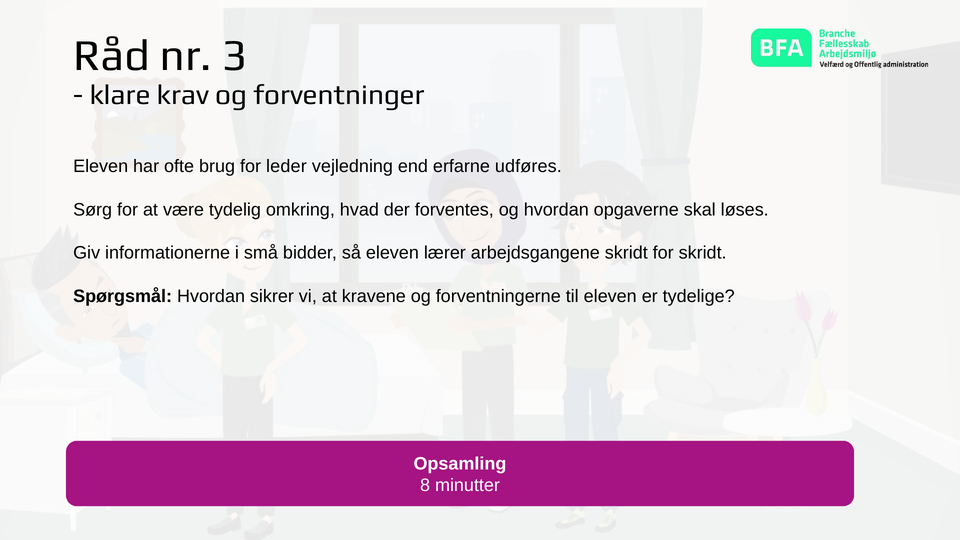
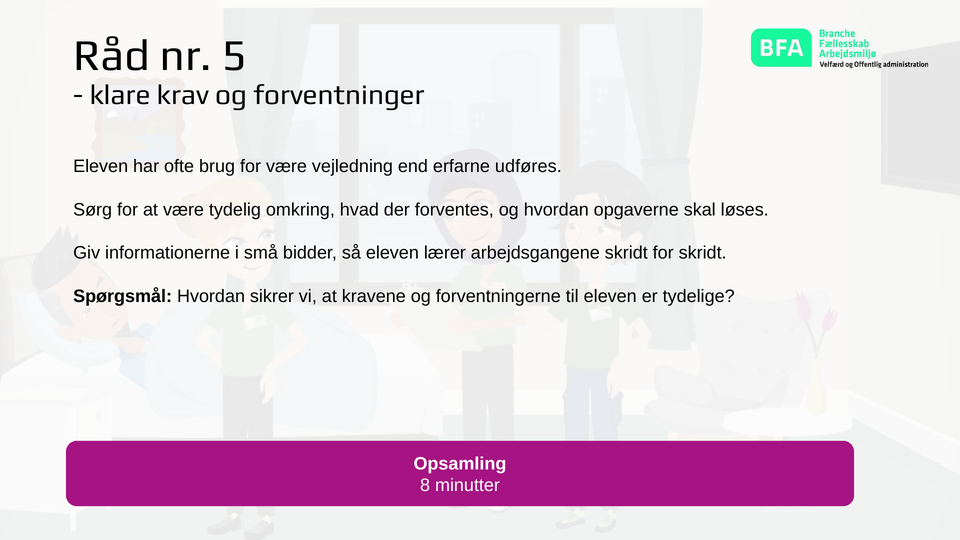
3: 3 -> 5
for leder: leder -> være
